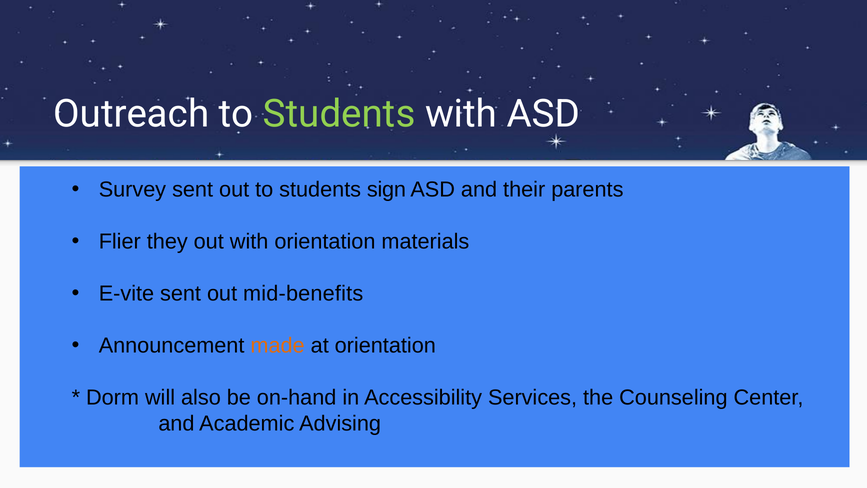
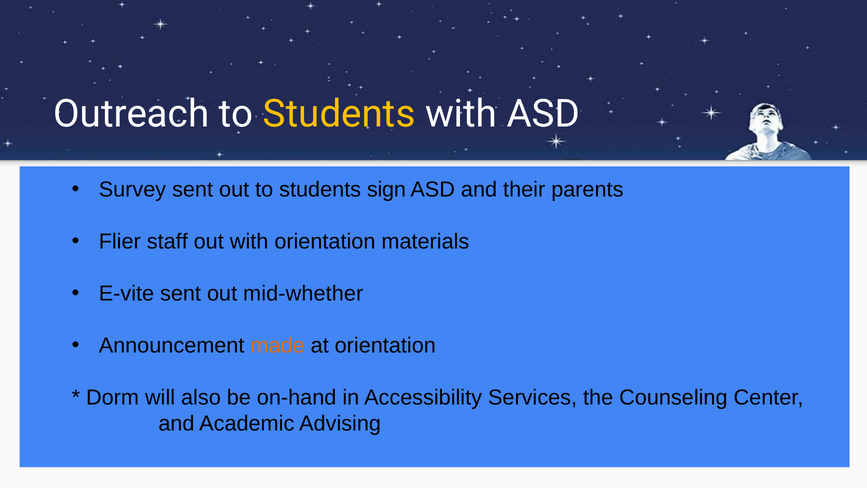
Students at (339, 114) colour: light green -> yellow
they: they -> staff
mid-benefits: mid-benefits -> mid-whether
